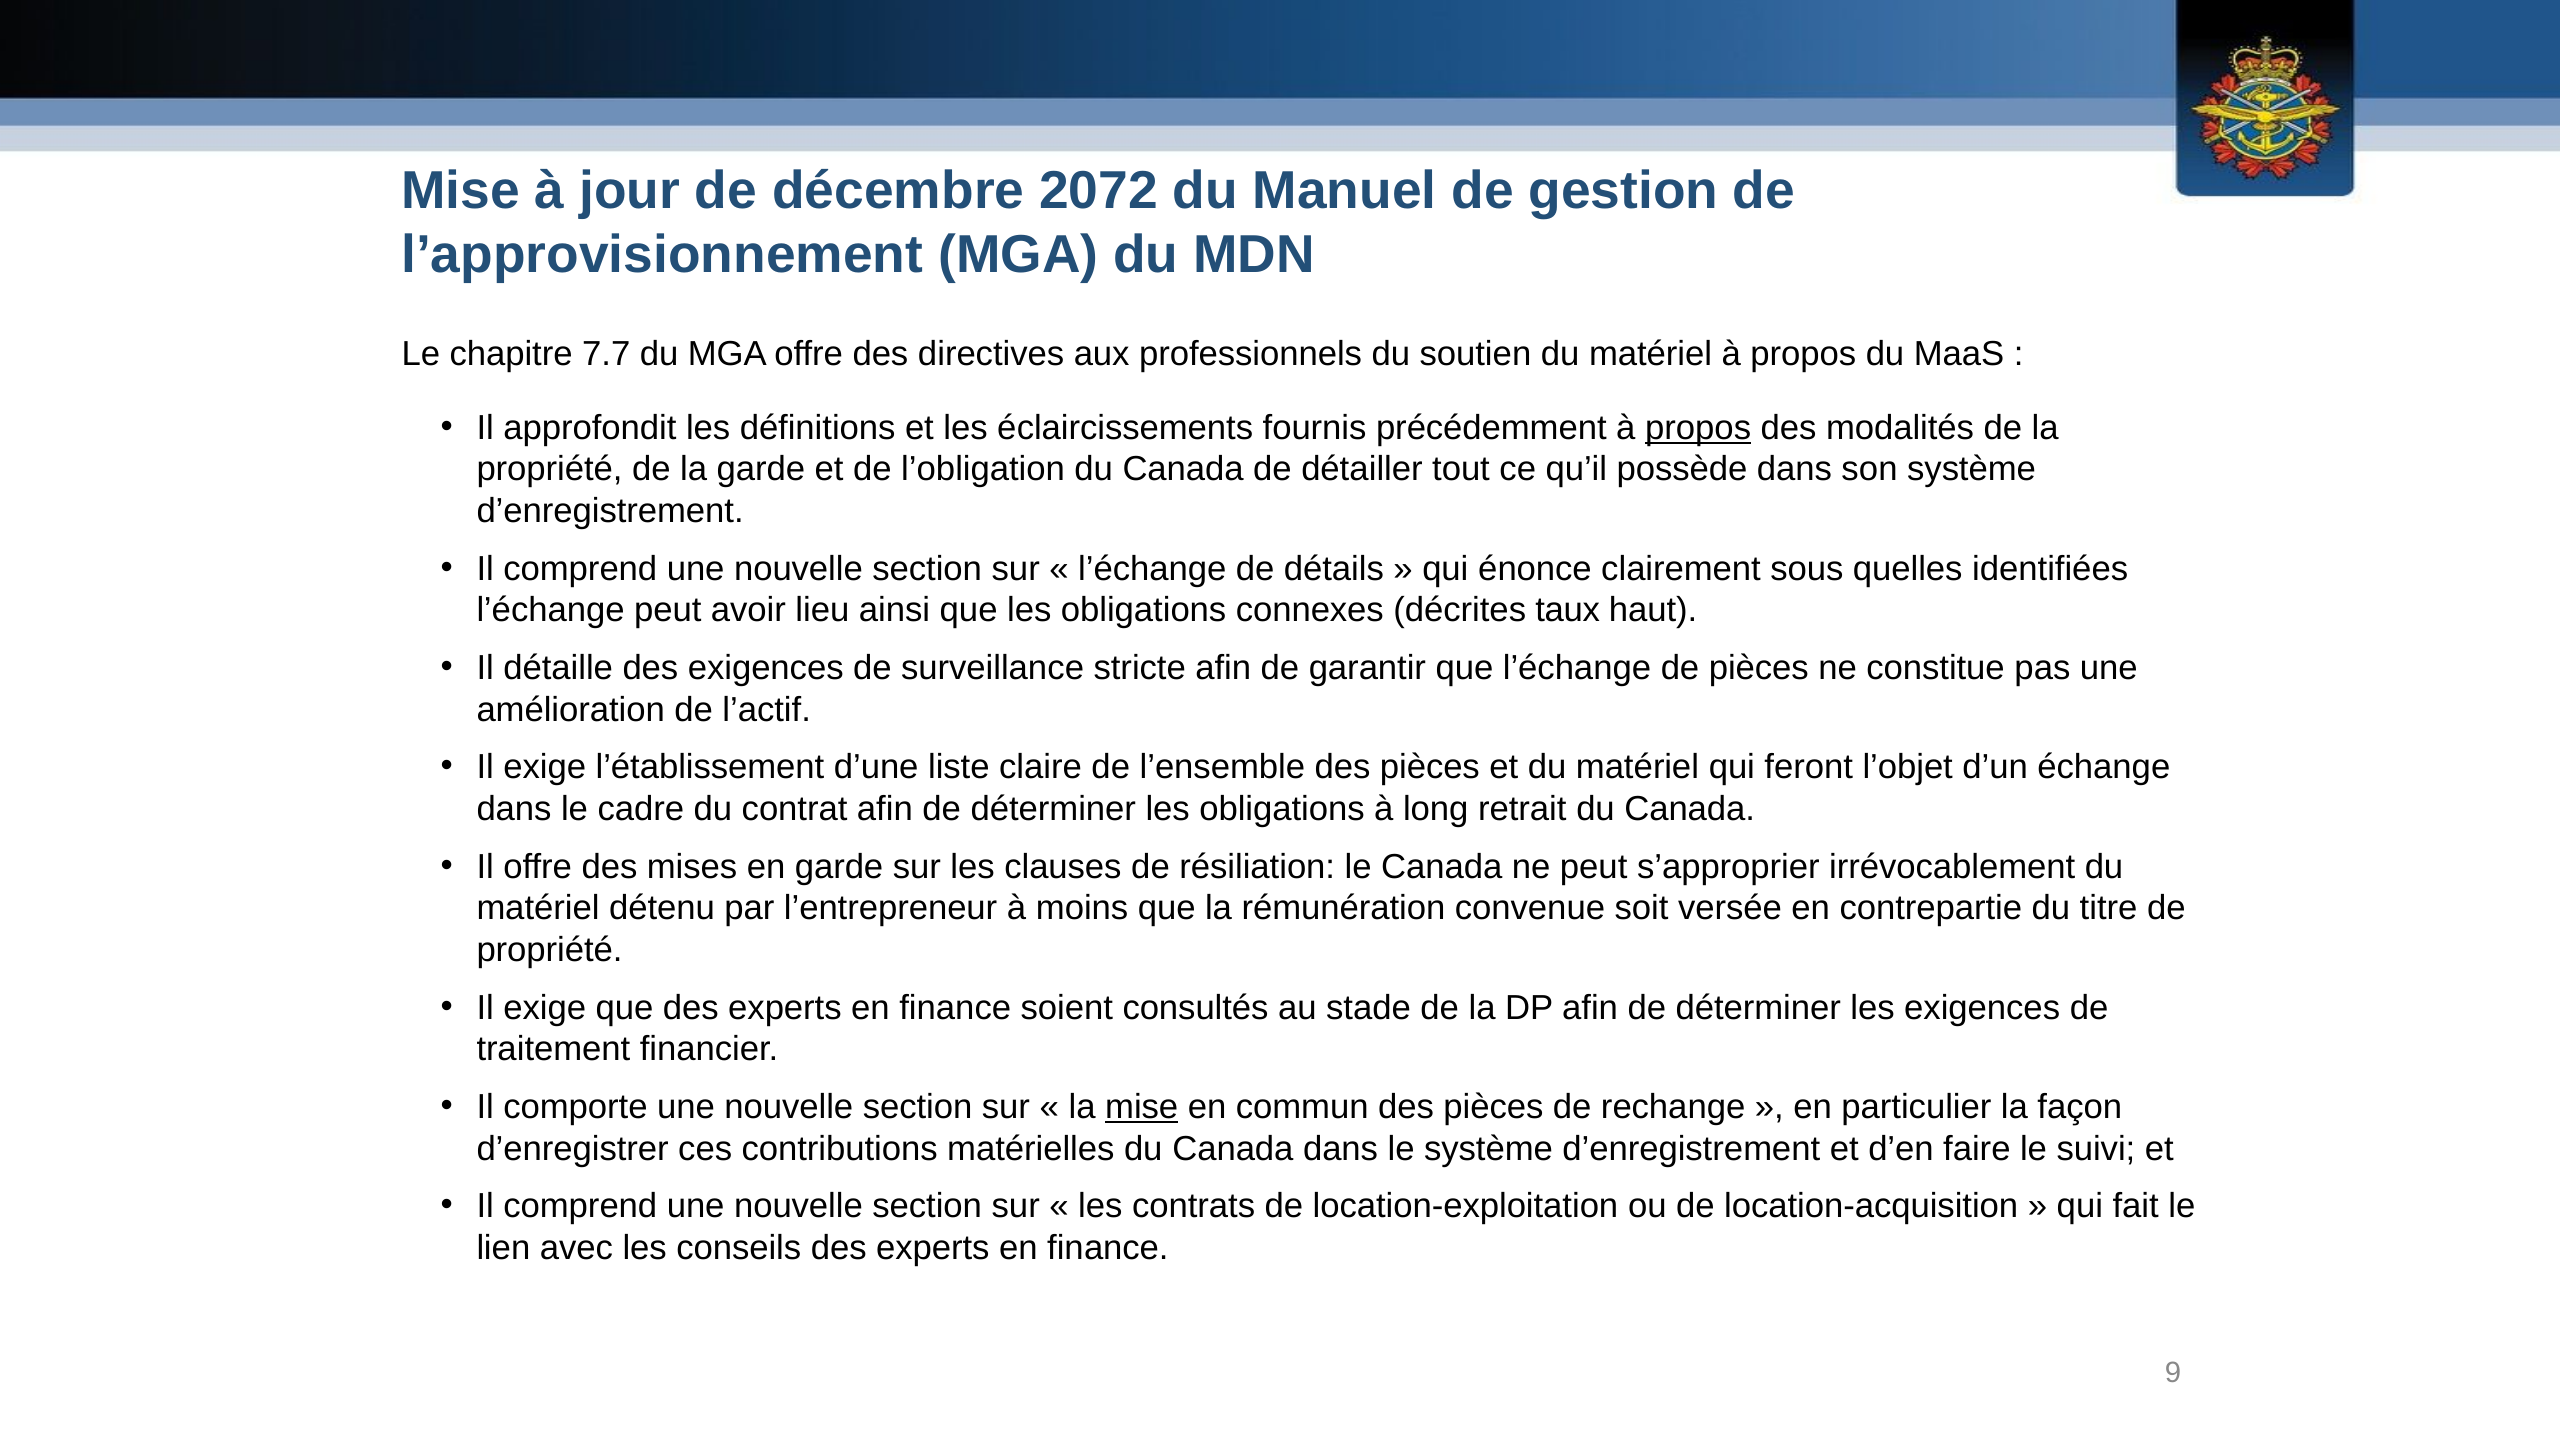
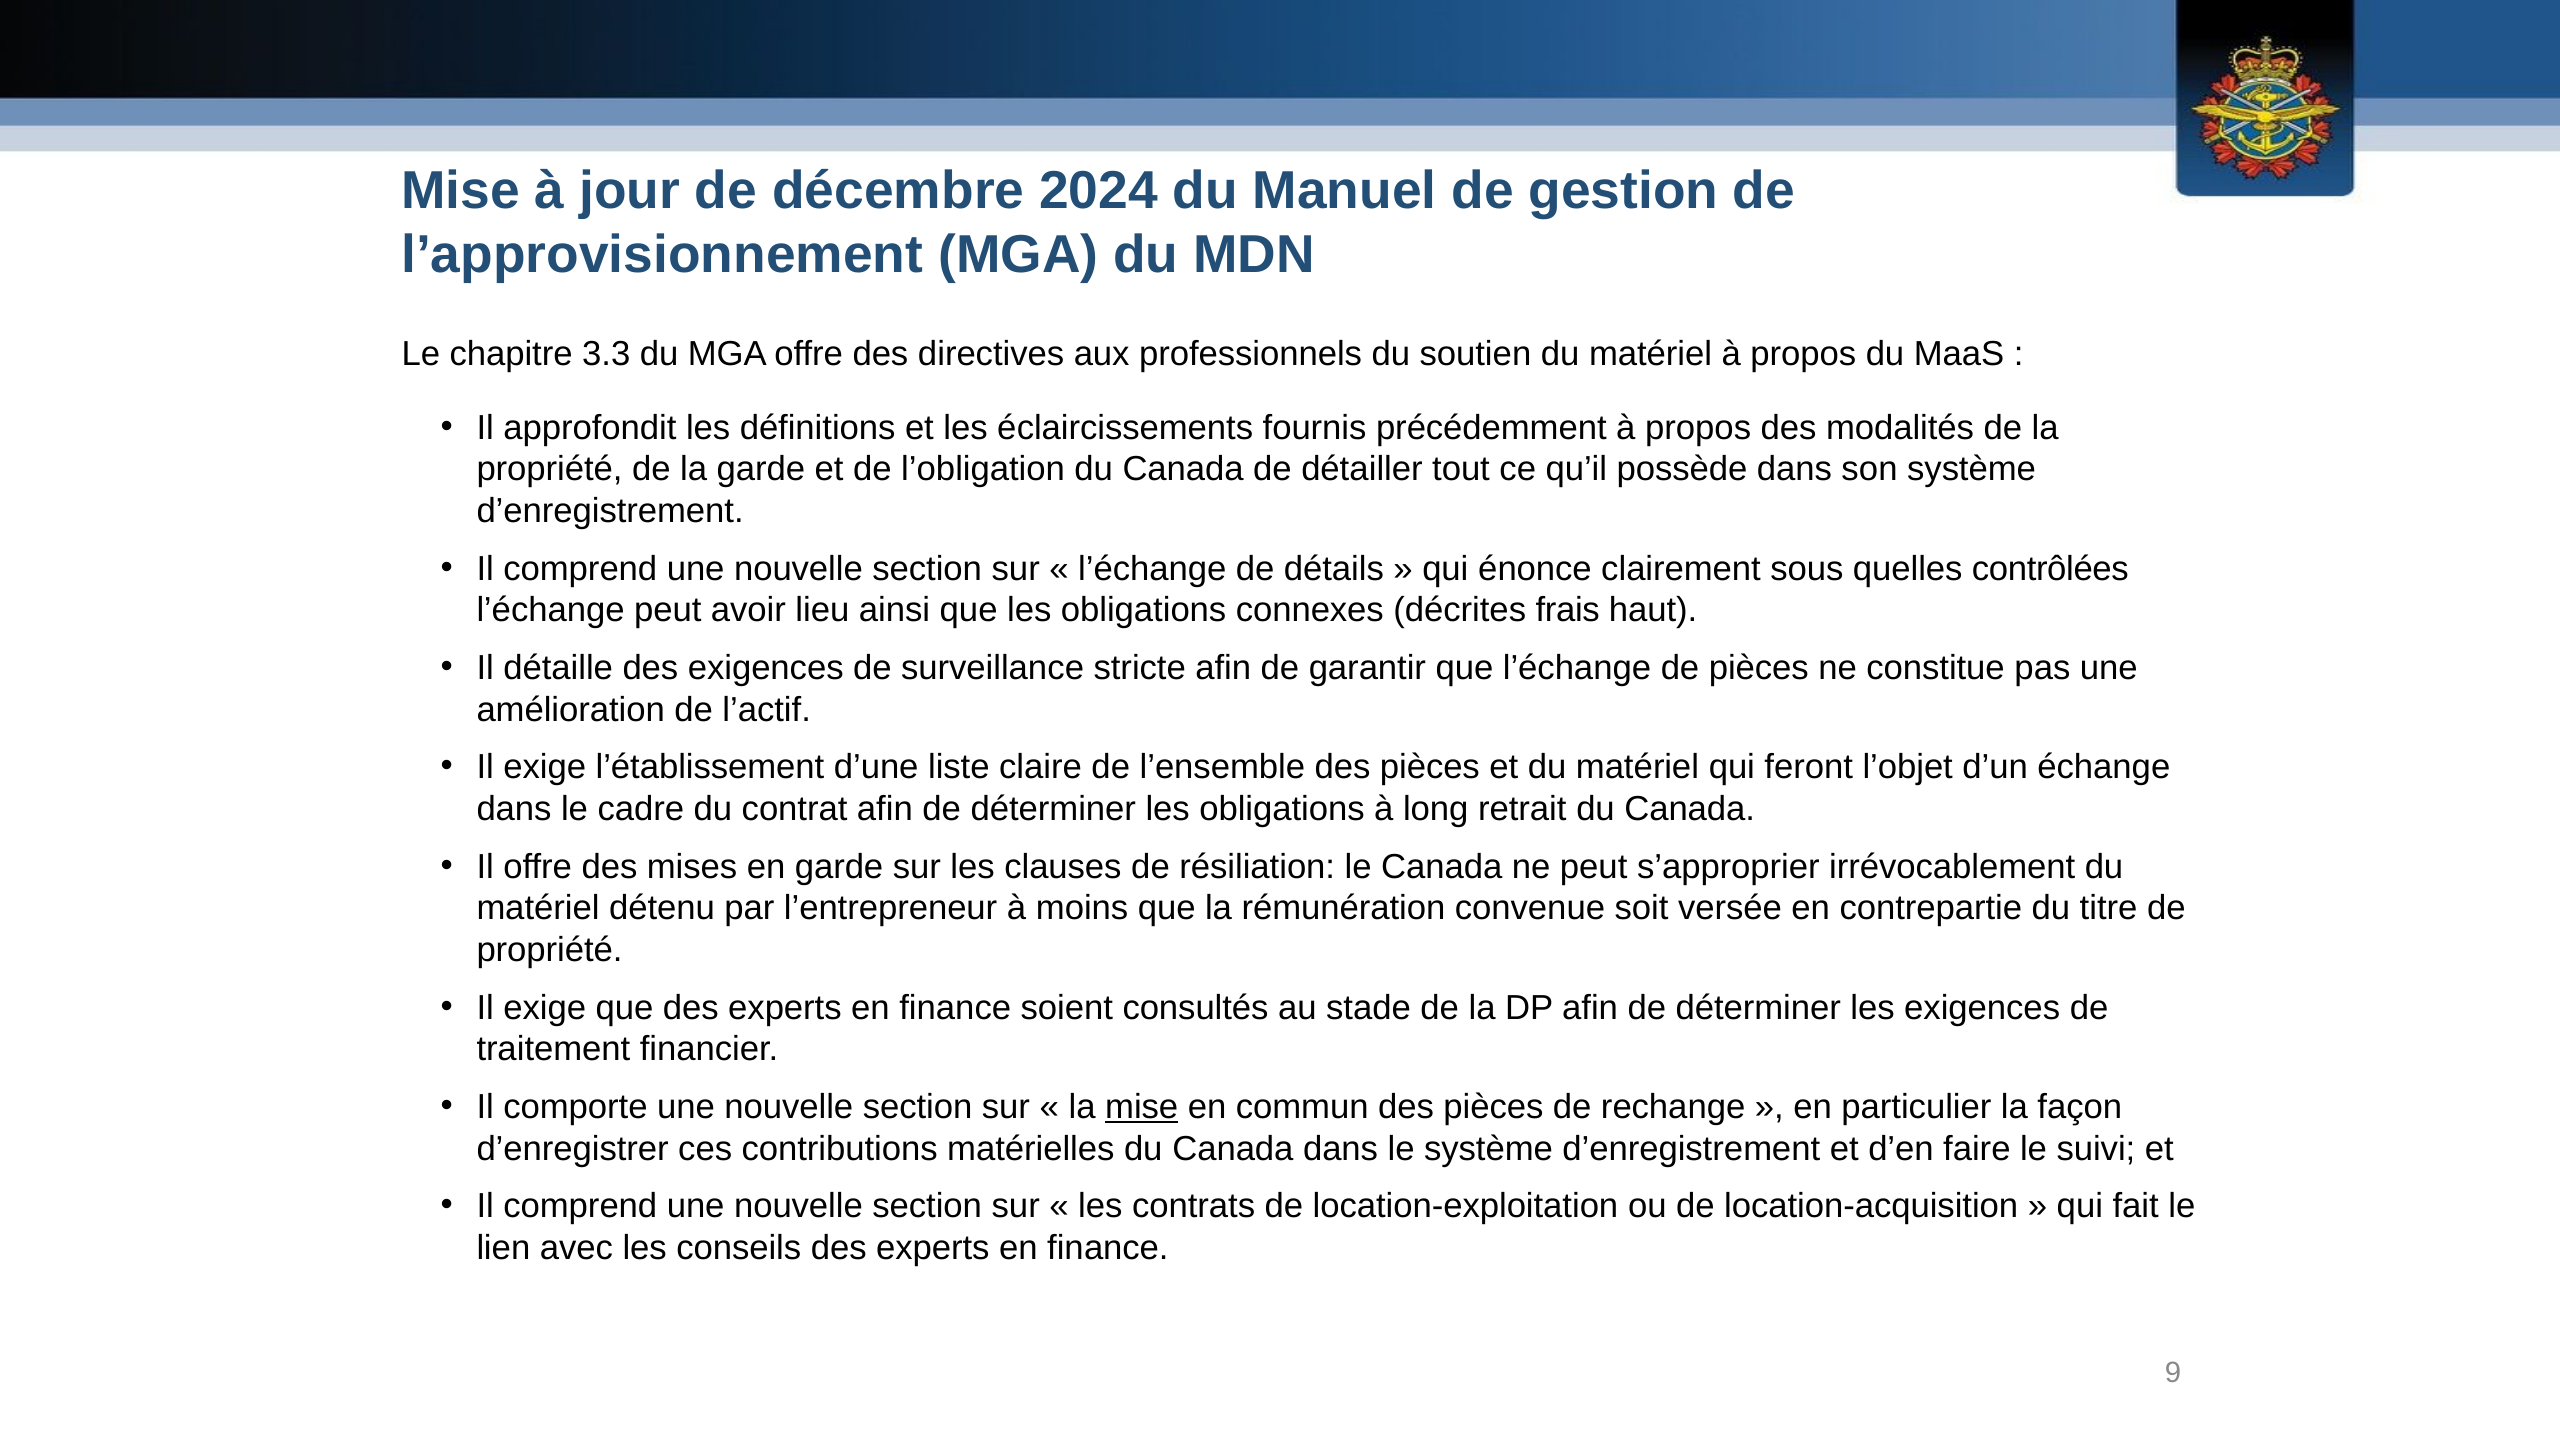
2072: 2072 -> 2024
7.7: 7.7 -> 3.3
propos at (1698, 428) underline: present -> none
identifiées: identifiées -> contrôlées
taux: taux -> frais
